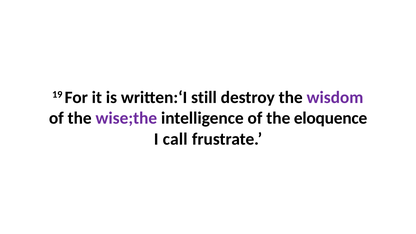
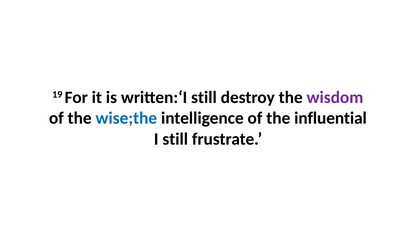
wise;the colour: purple -> blue
eloquence: eloquence -> influential
I call: call -> still
